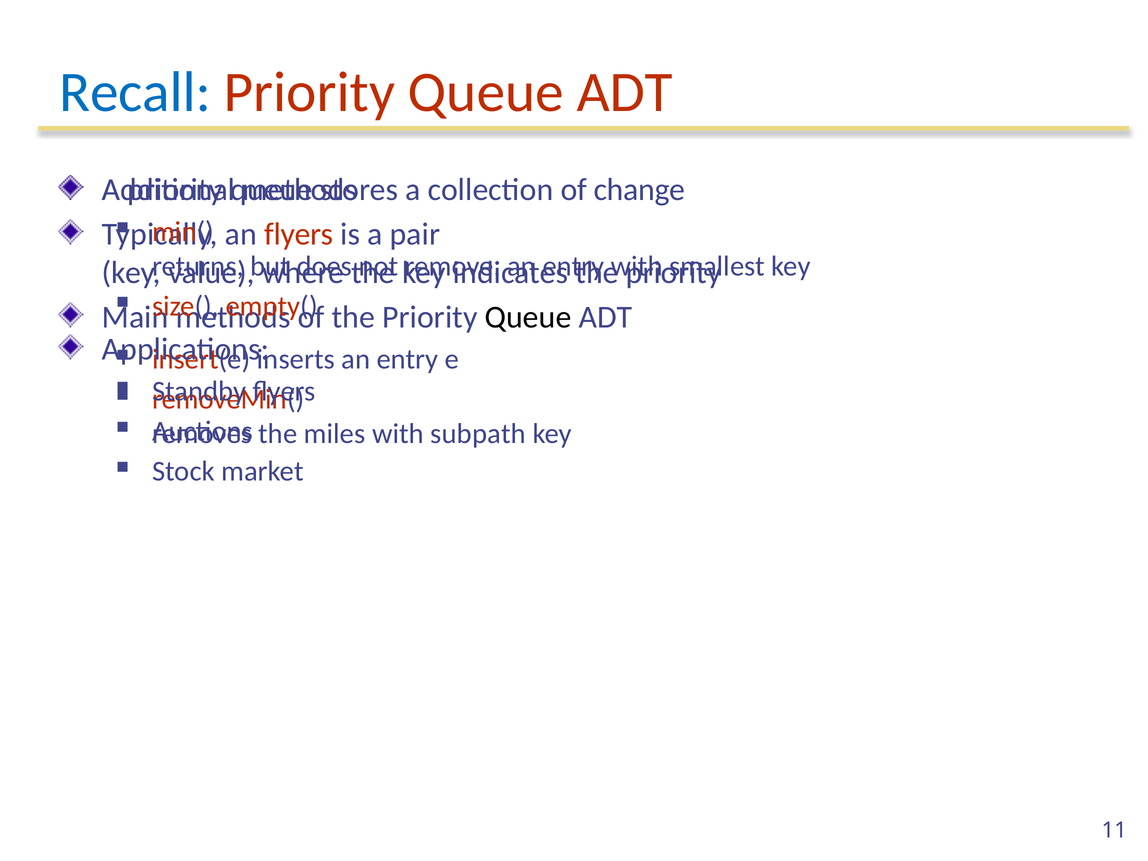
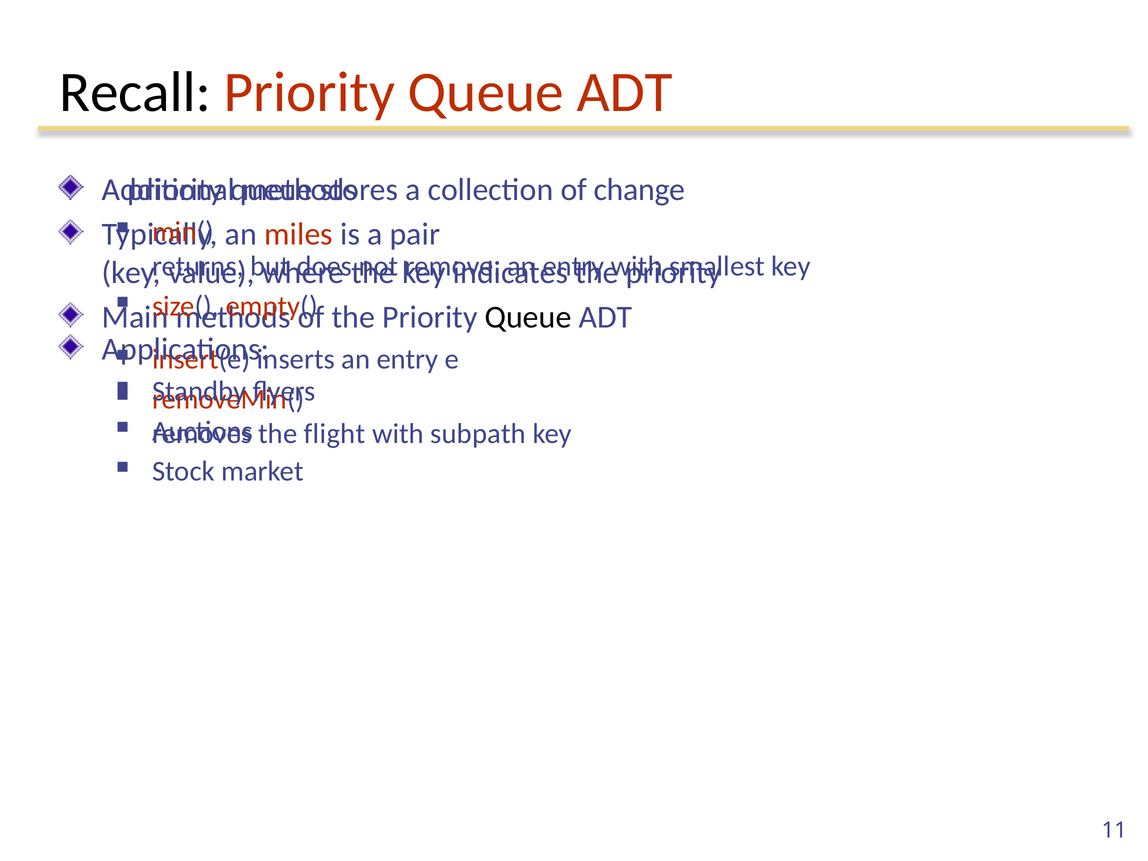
Recall colour: blue -> black
an flyers: flyers -> miles
miles: miles -> flight
